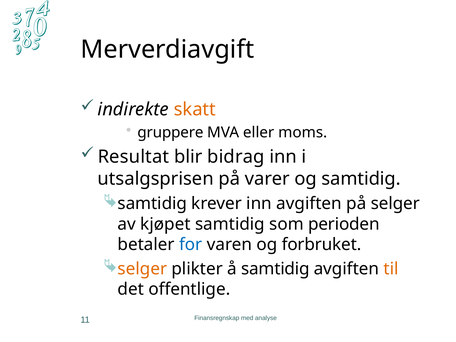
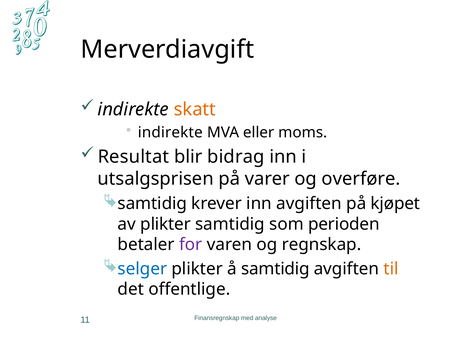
gruppere at (170, 133): gruppere -> indirekte
og samtidig: samtidig -> overføre
på selger: selger -> kjøpet
av kjøpet: kjøpet -> plikter
for colour: blue -> purple
forbruket: forbruket -> regnskap
selger at (142, 269) colour: orange -> blue
